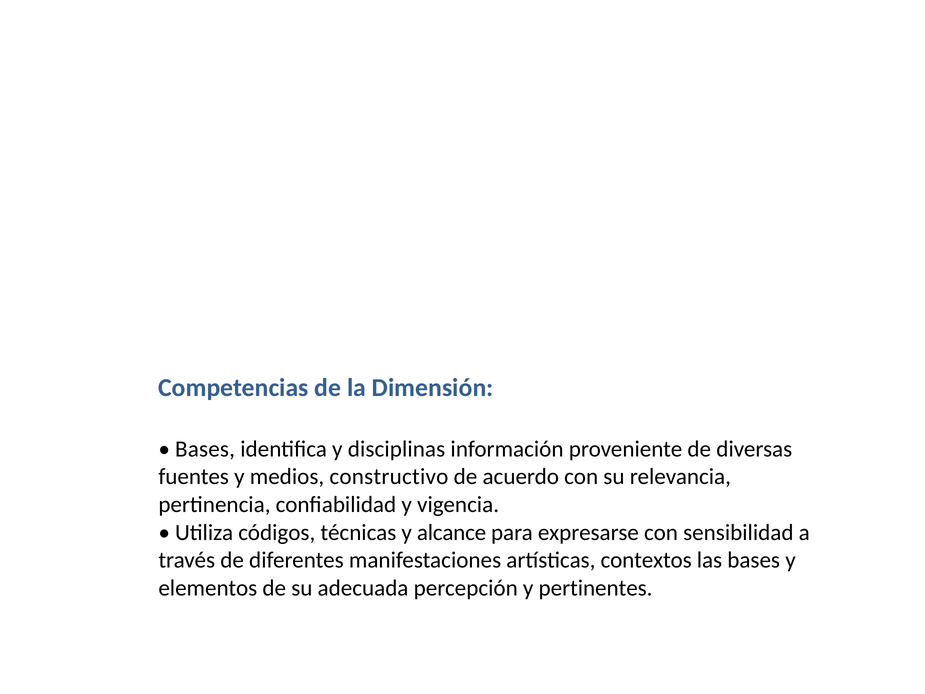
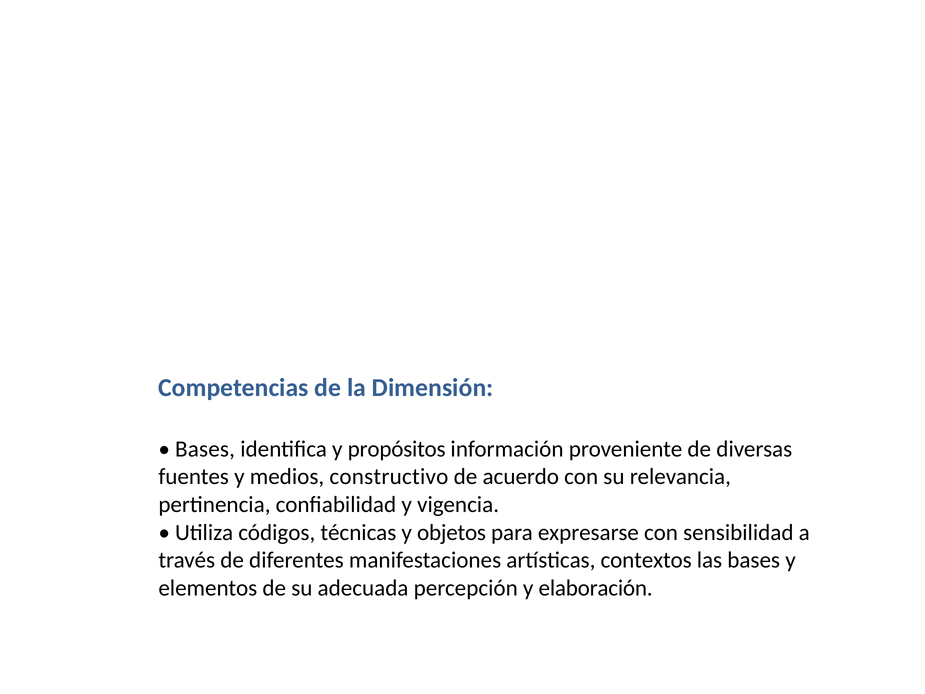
disciplinas: disciplinas -> propósitos
alcance: alcance -> objetos
pertinentes: pertinentes -> elaboración
